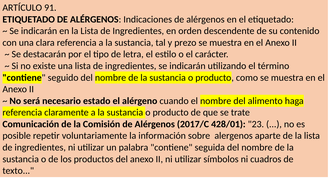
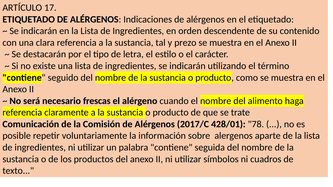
91: 91 -> 17
estado: estado -> frescas
23: 23 -> 78
